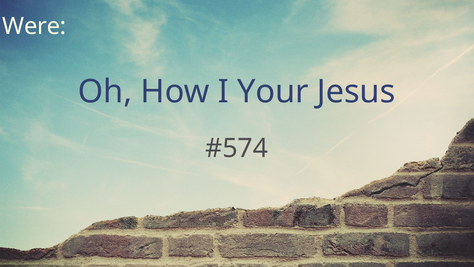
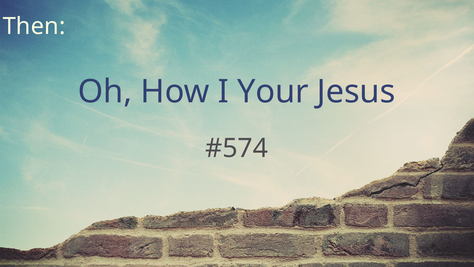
Were: Were -> Then
